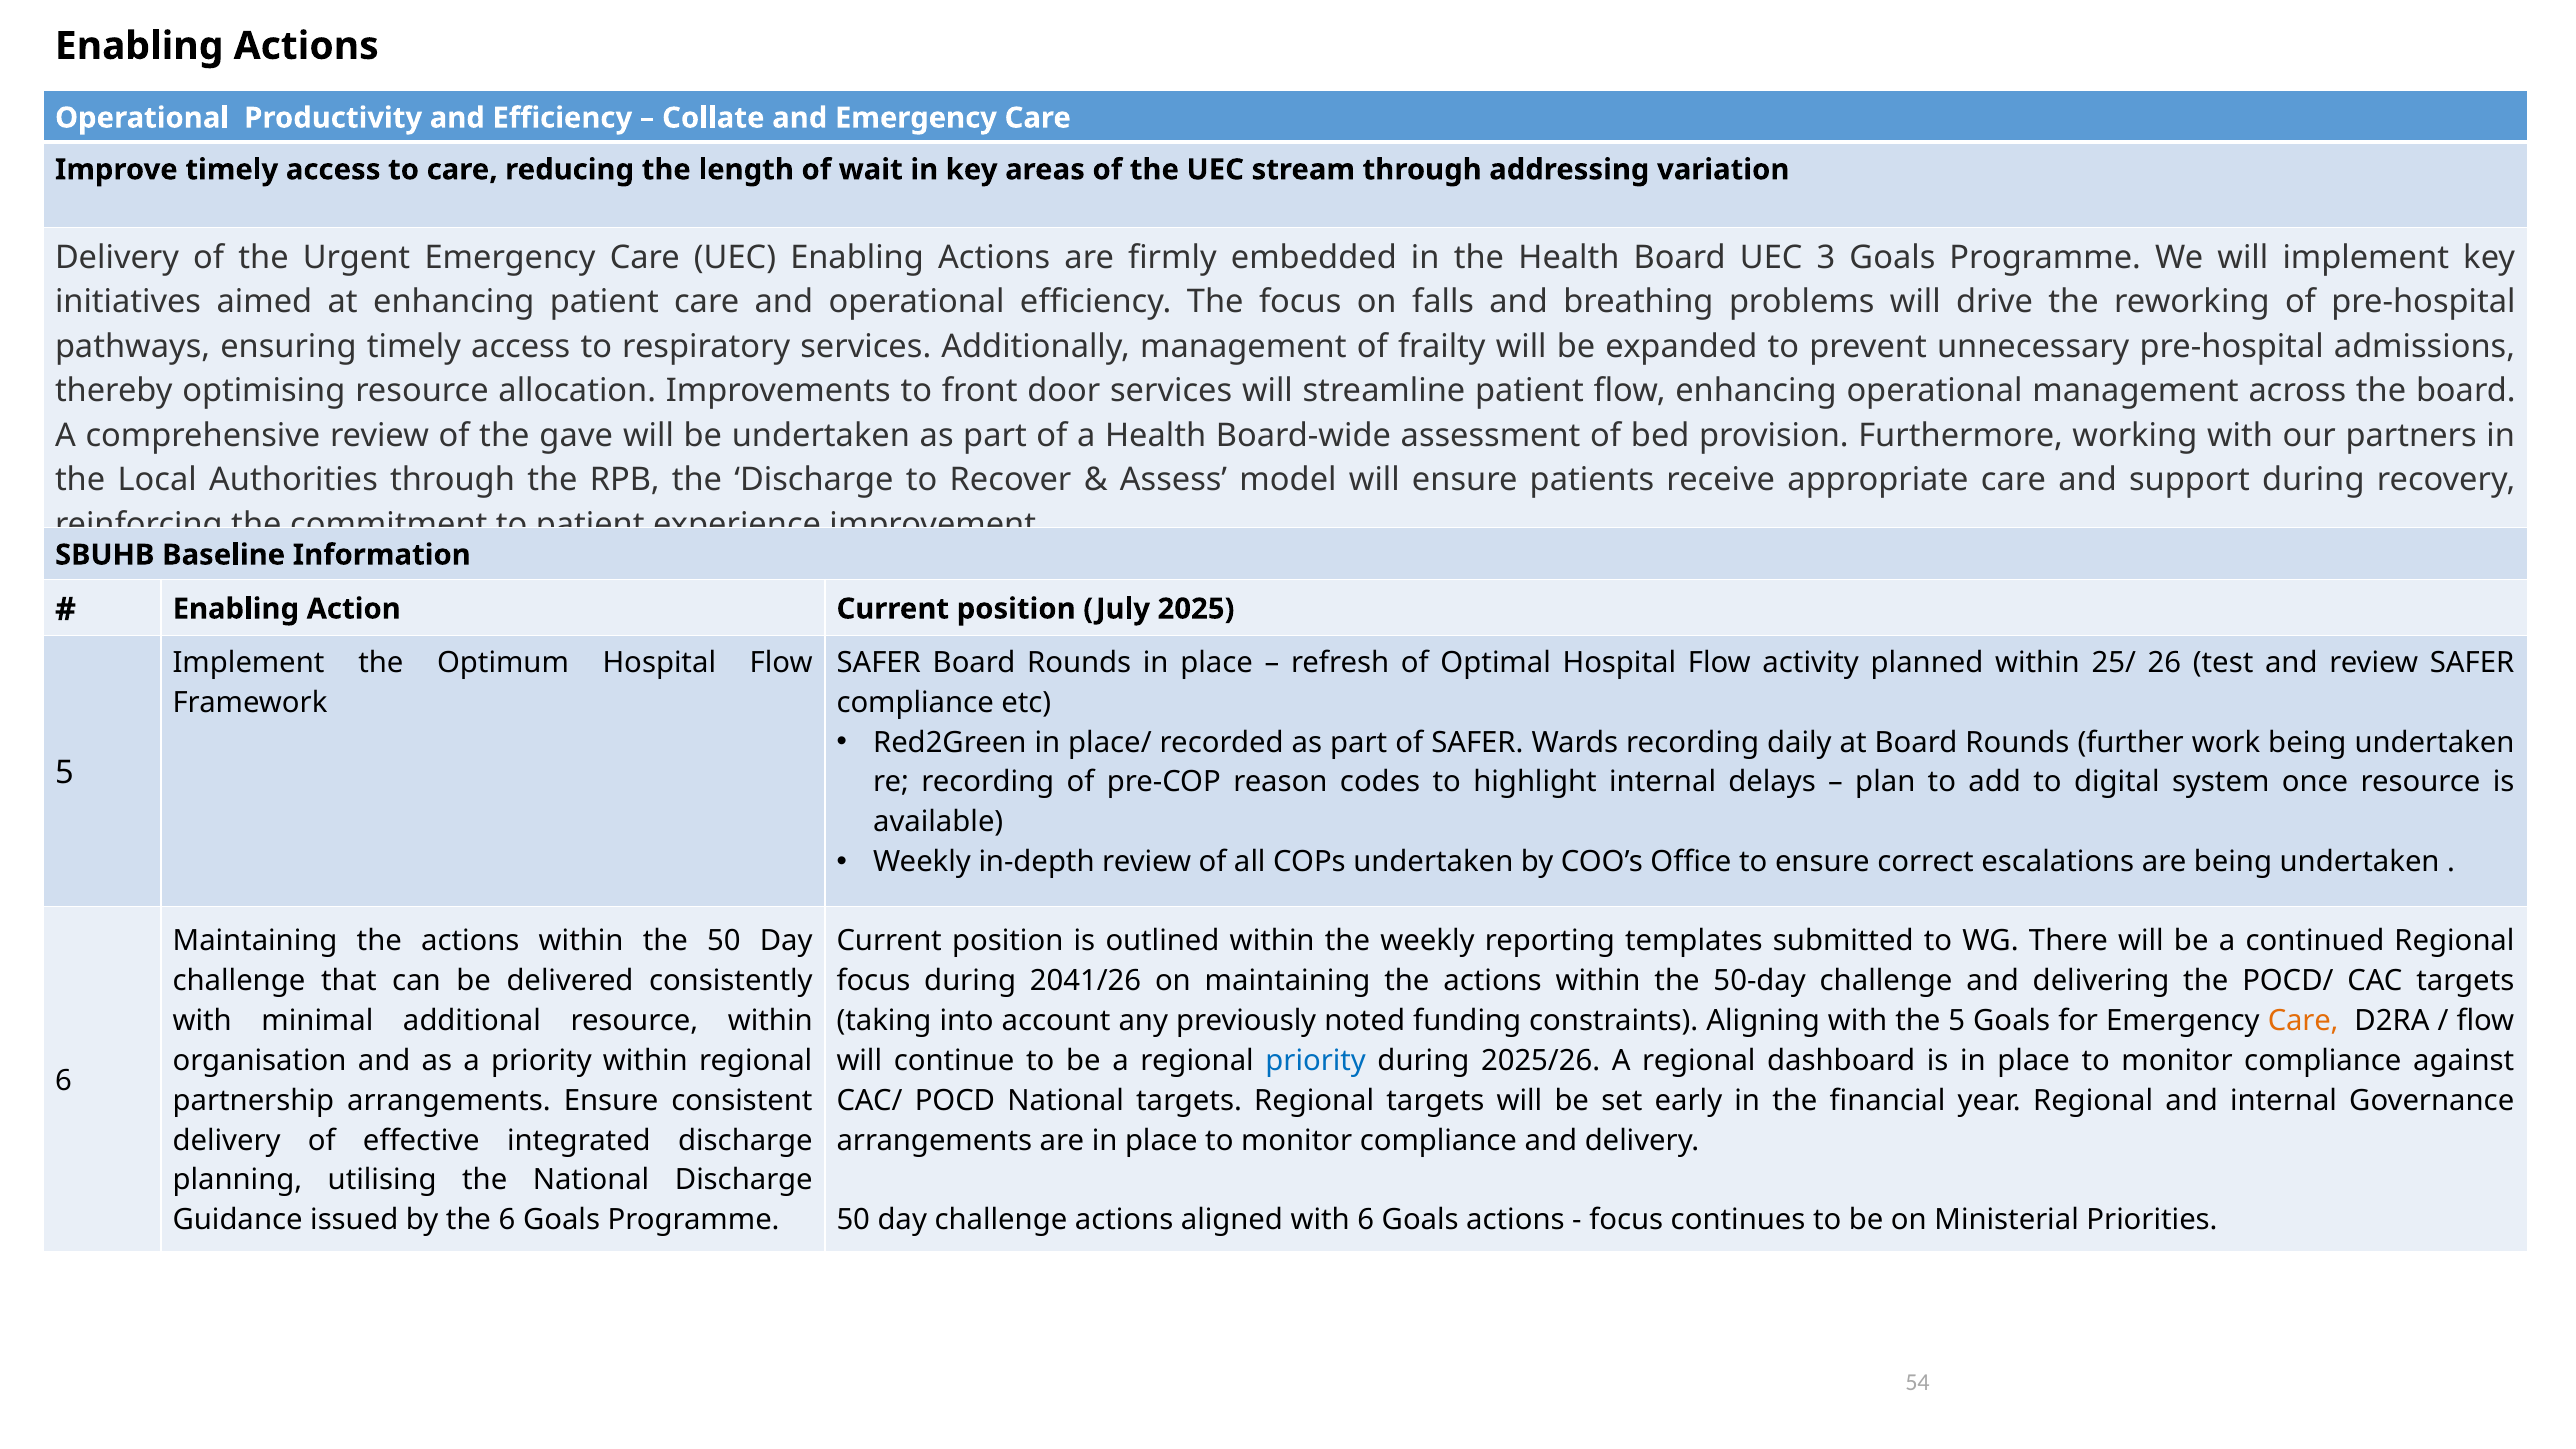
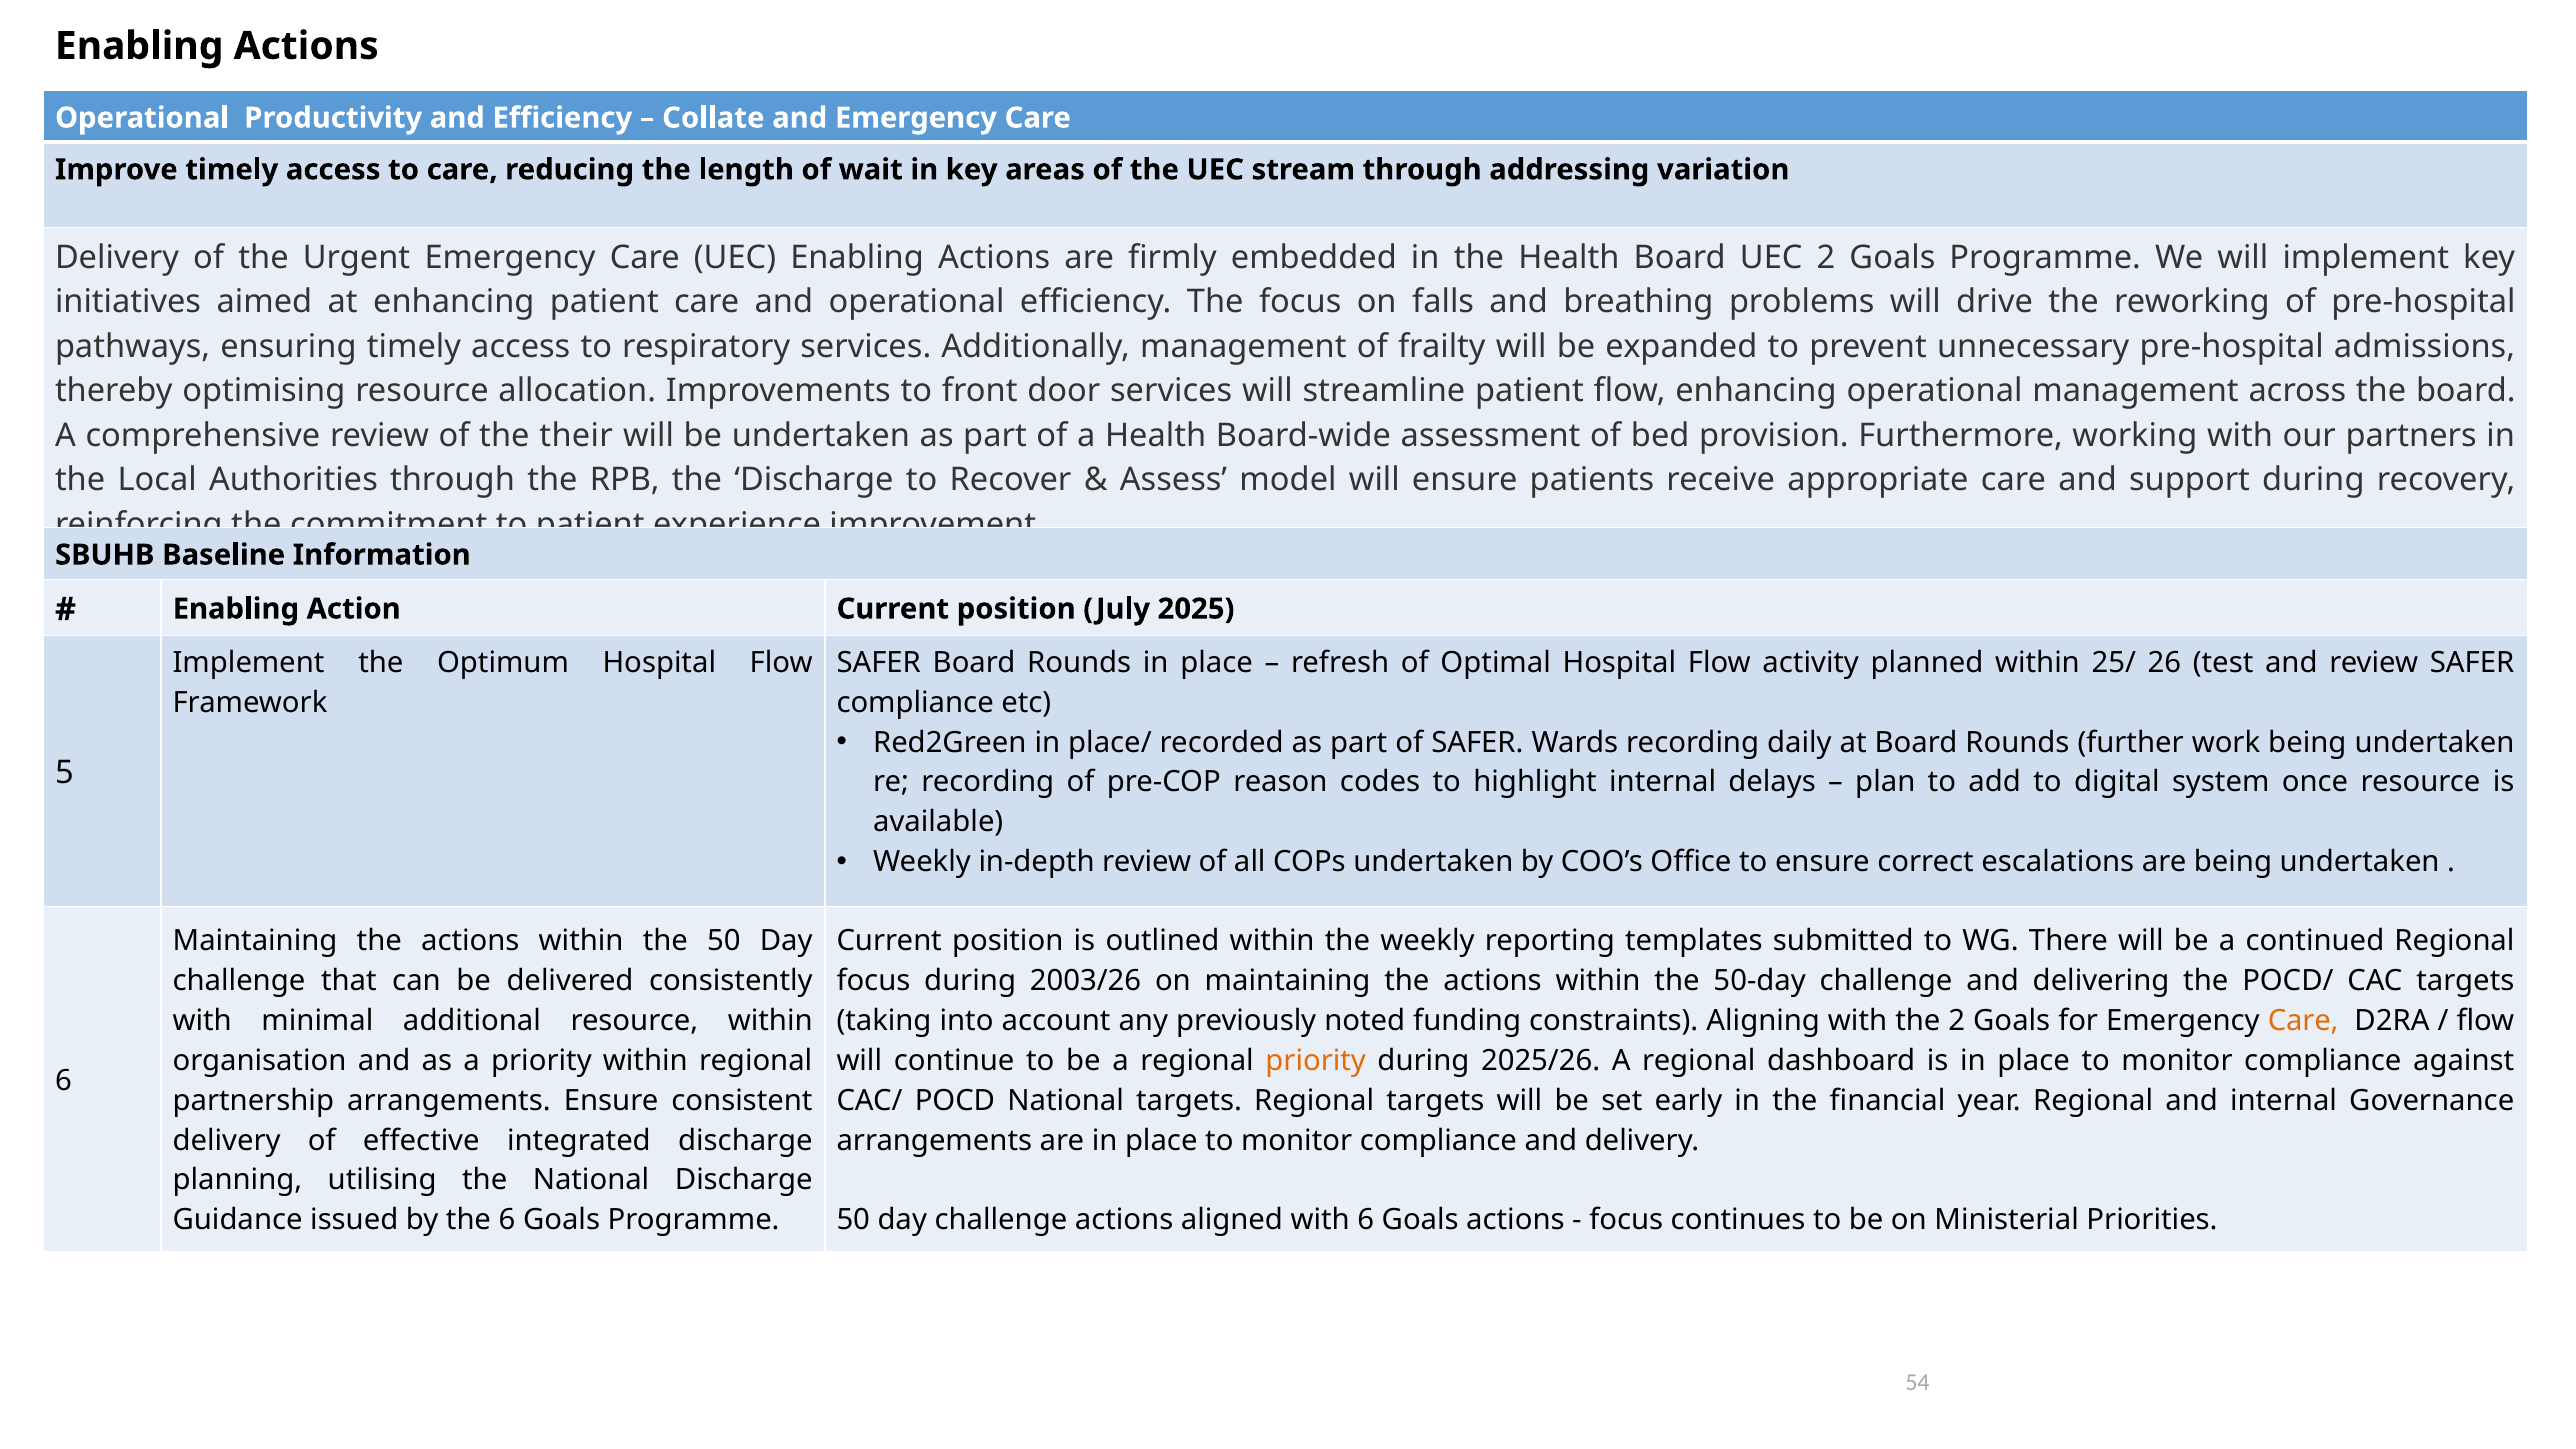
UEC 3: 3 -> 2
gave: gave -> their
2041/26: 2041/26 -> 2003/26
the 5: 5 -> 2
priority at (1316, 1061) colour: blue -> orange
